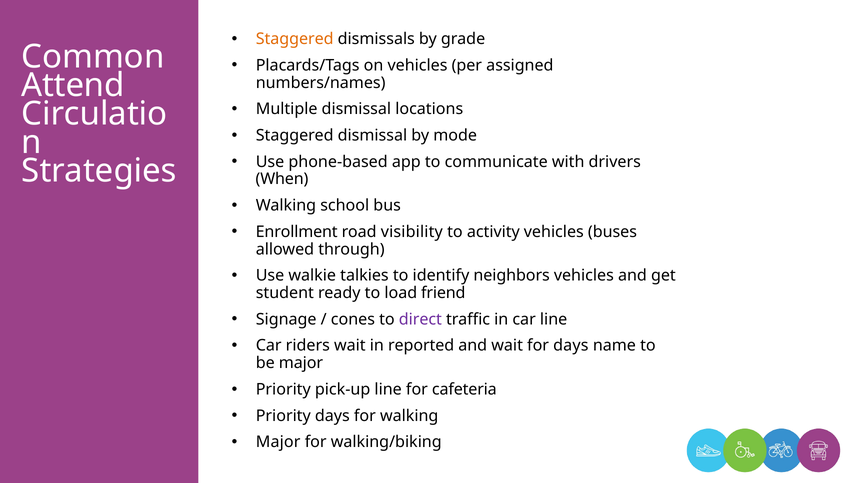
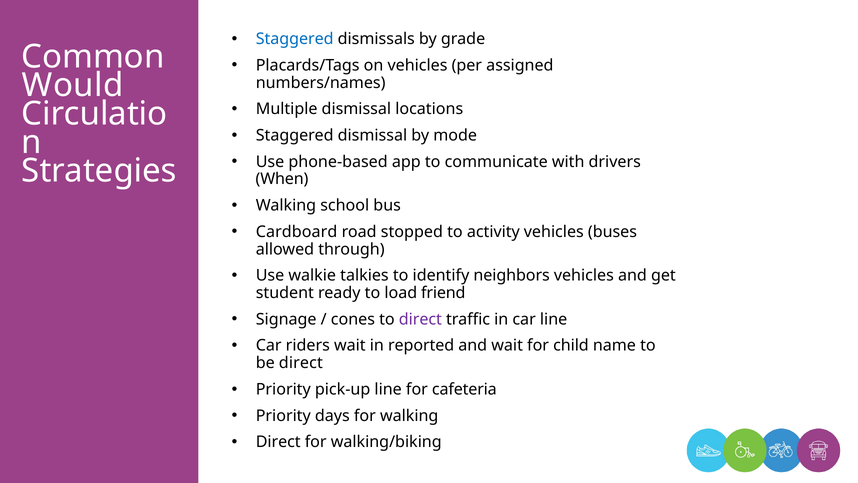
Staggered at (295, 39) colour: orange -> blue
Attend: Attend -> Would
Enrollment: Enrollment -> Cardboard
visibility: visibility -> stopped
for days: days -> child
be major: major -> direct
Major at (278, 442): Major -> Direct
